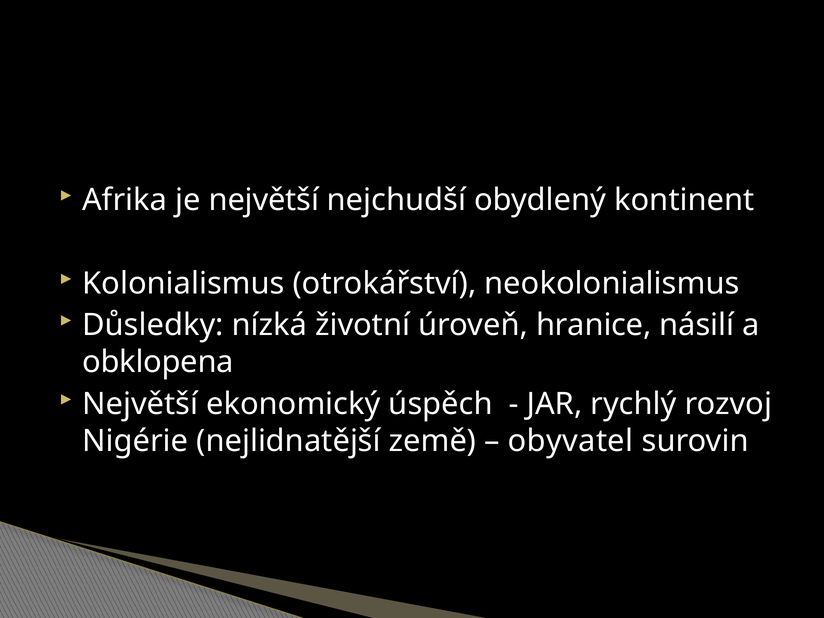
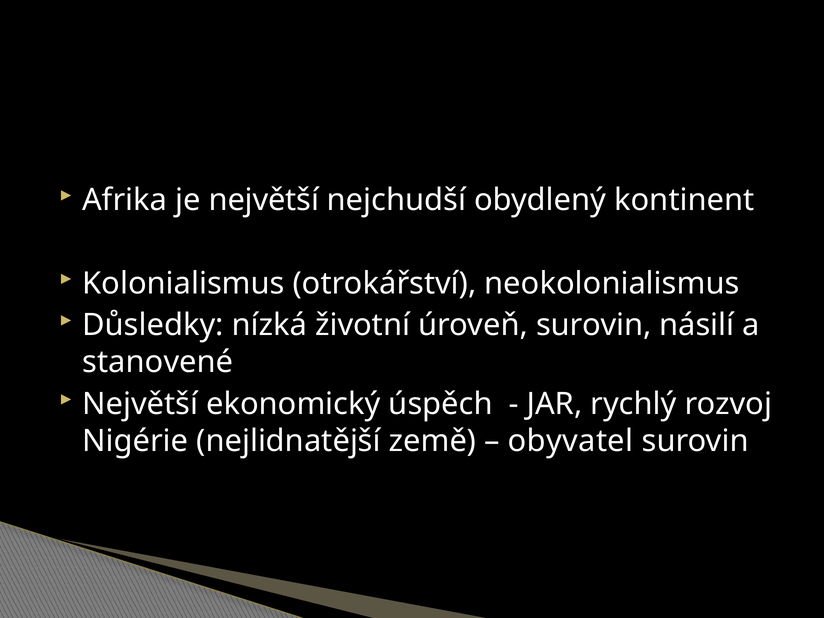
úroveň hranice: hranice -> surovin
obklopena: obklopena -> stanovené
